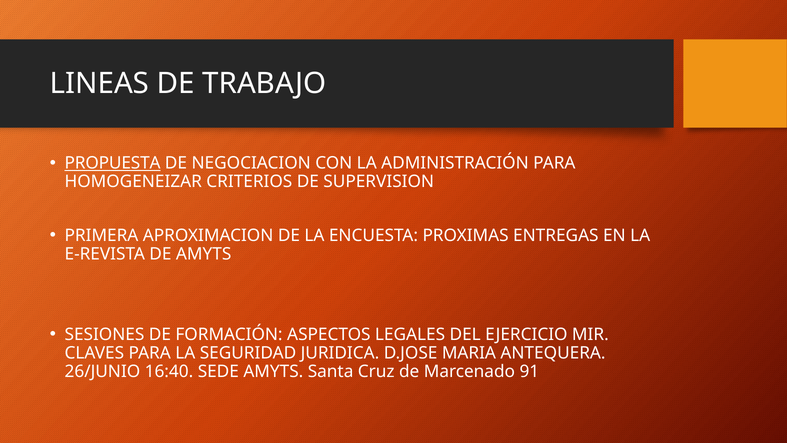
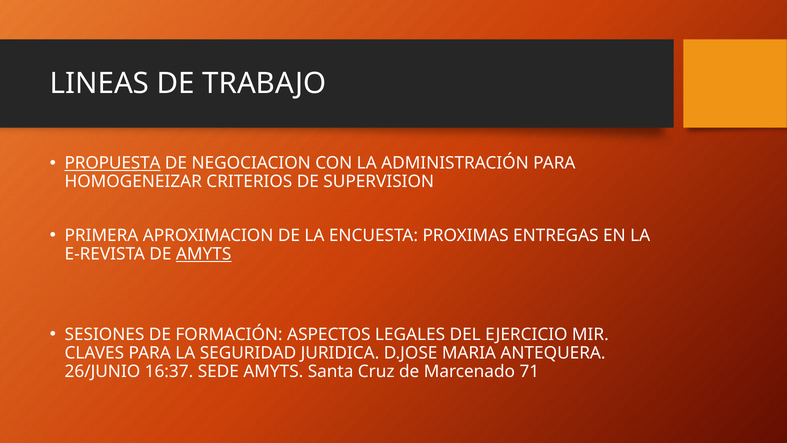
AMYTS at (204, 254) underline: none -> present
16:40: 16:40 -> 16:37
91: 91 -> 71
